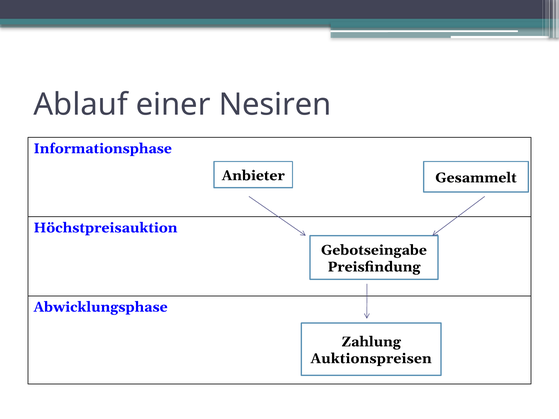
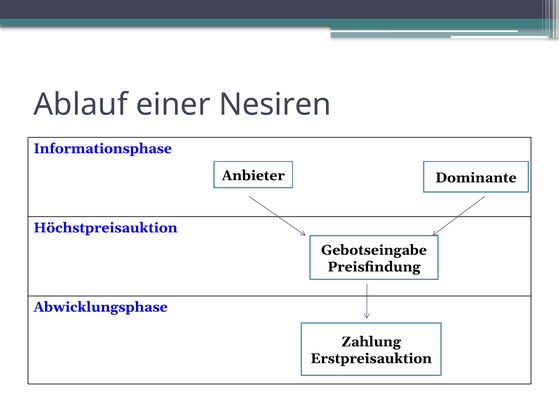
Gesammelt: Gesammelt -> Dominante
Auktionspreisen: Auktionspreisen -> Erstpreisauktion
